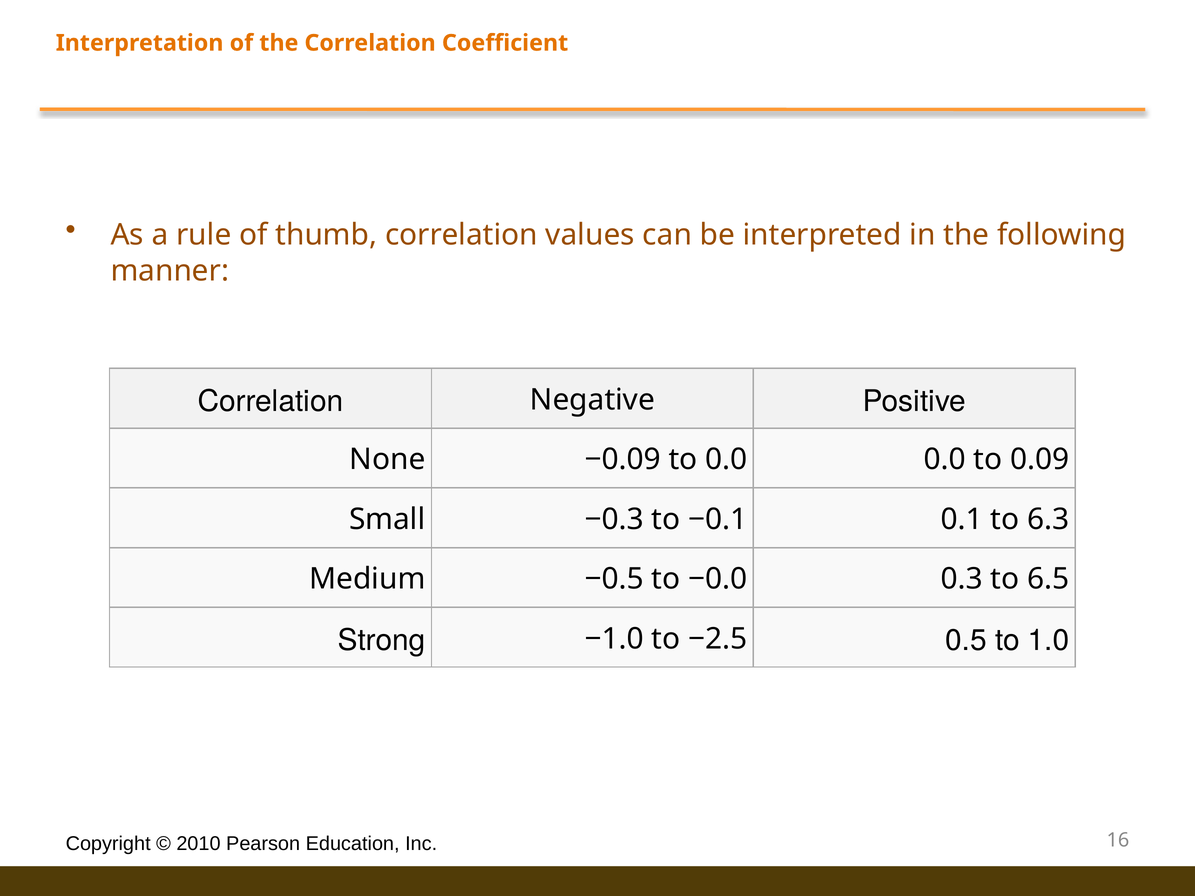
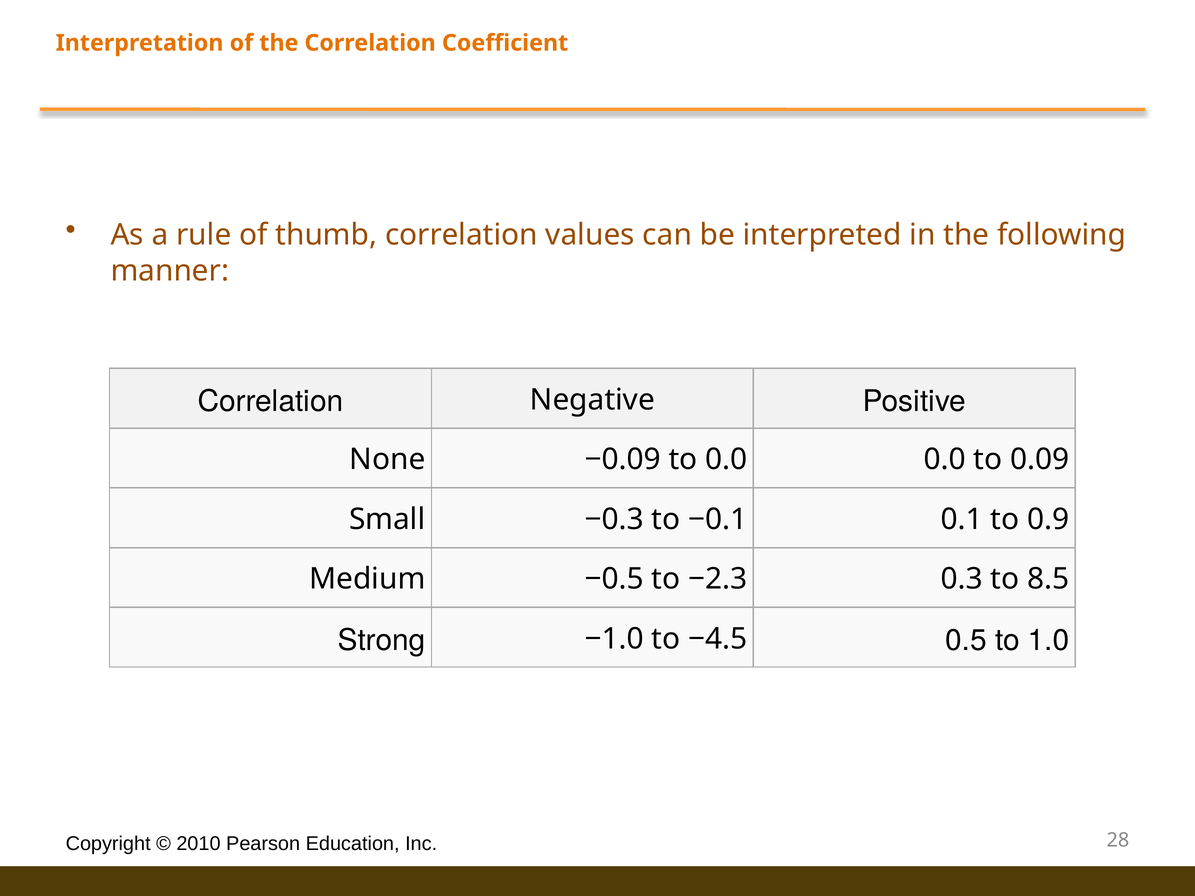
6.3: 6.3 -> 0.9
−0.0: −0.0 -> −2.3
6.5: 6.5 -> 8.5
−2.5: −2.5 -> −4.5
16: 16 -> 28
